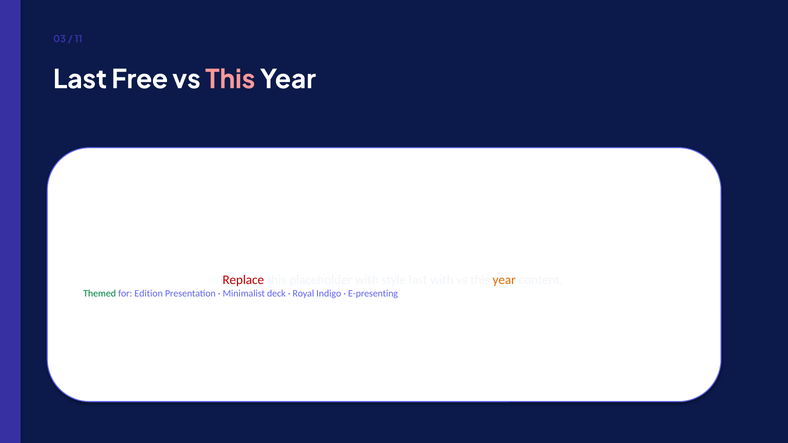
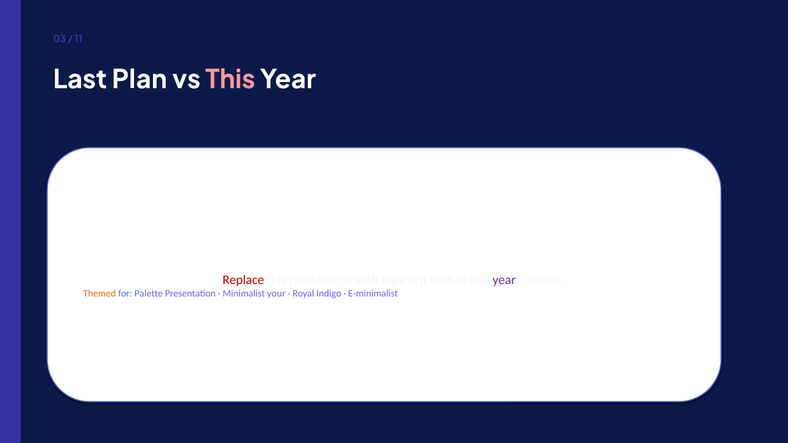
Free: Free -> Plan
year at (504, 280) colour: orange -> purple
Themed colour: green -> orange
Edition: Edition -> Palette
deck: deck -> your
E-presenting: E-presenting -> E-minimalist
